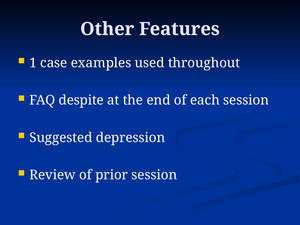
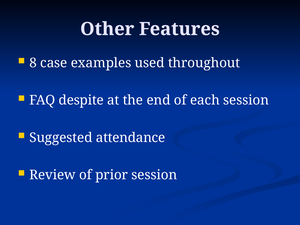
1: 1 -> 8
depression: depression -> attendance
